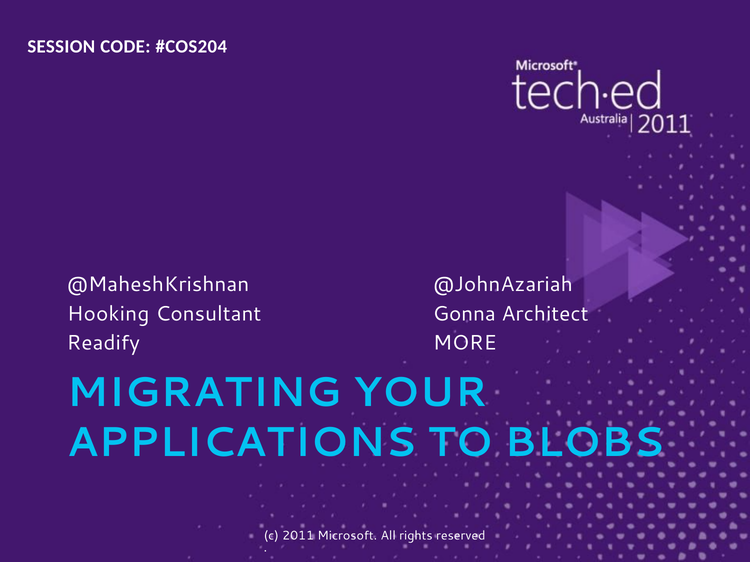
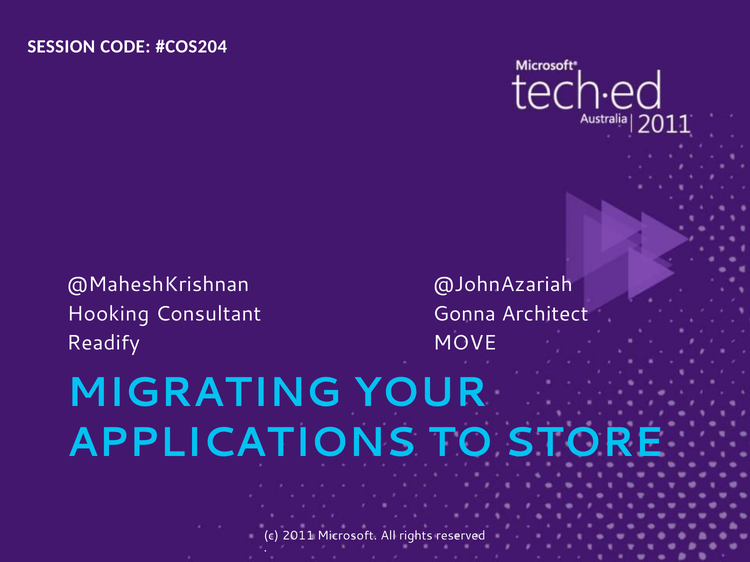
MORE: MORE -> MOVE
BLOBS: BLOBS -> STORE
